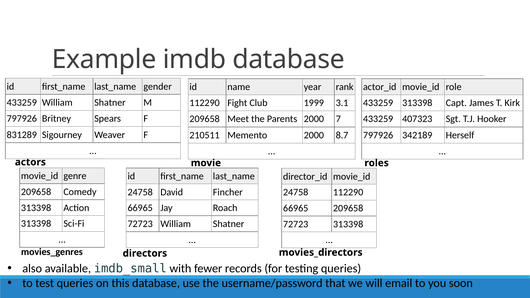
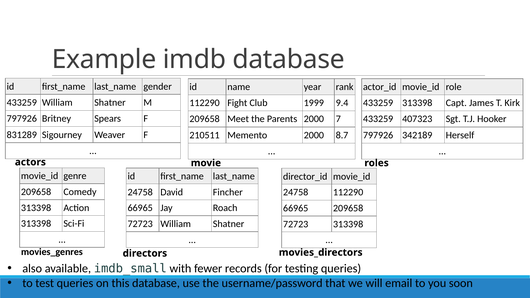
3.1: 3.1 -> 9.4
